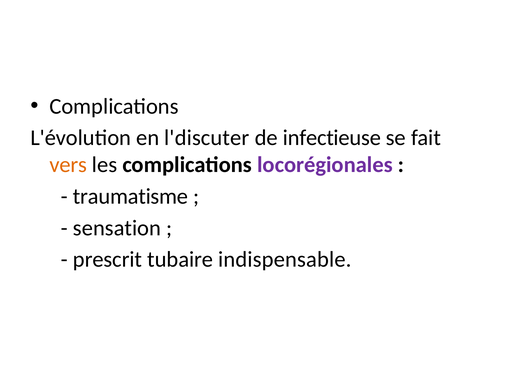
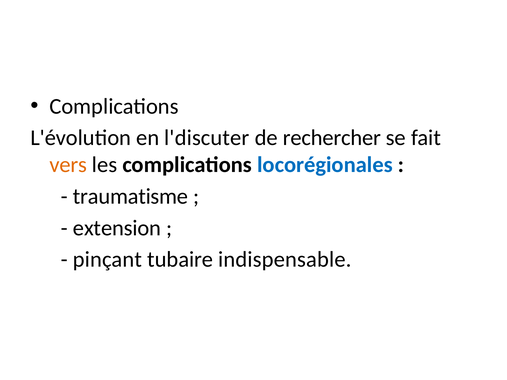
infectieuse: infectieuse -> rechercher
locorégionales colour: purple -> blue
sensation: sensation -> extension
prescrit: prescrit -> pinçant
